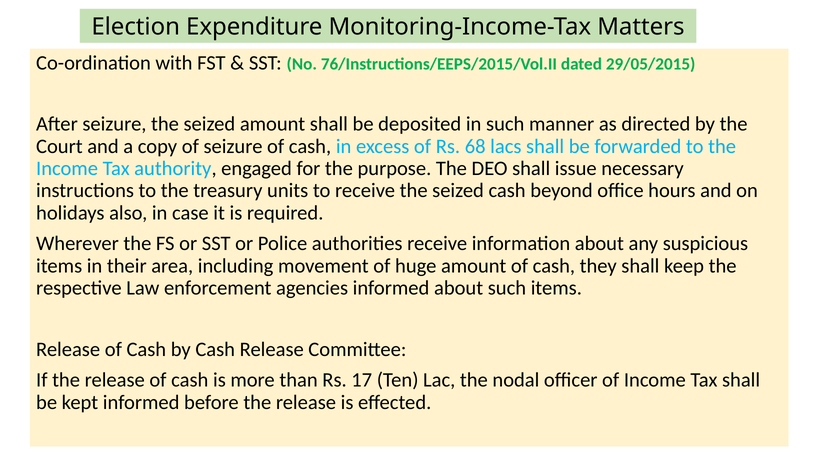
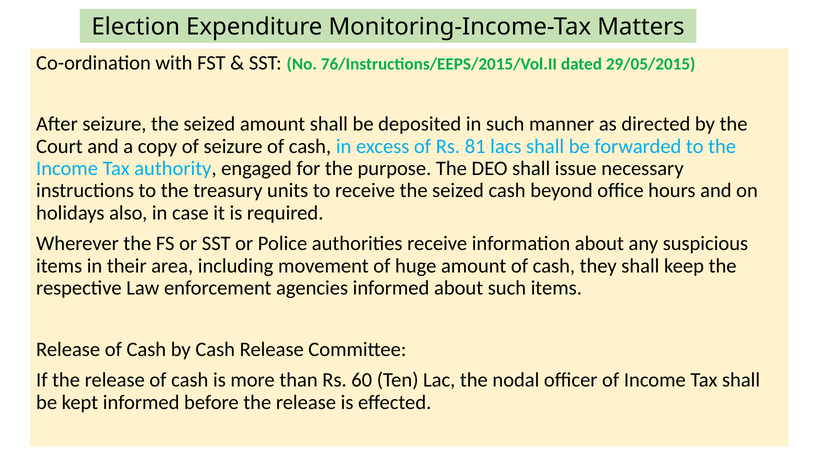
68: 68 -> 81
17: 17 -> 60
